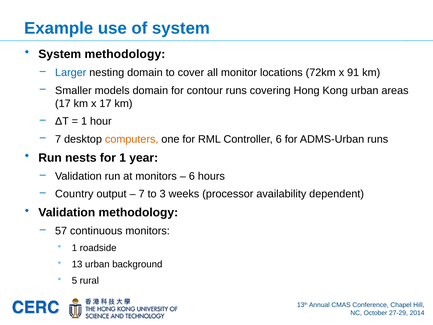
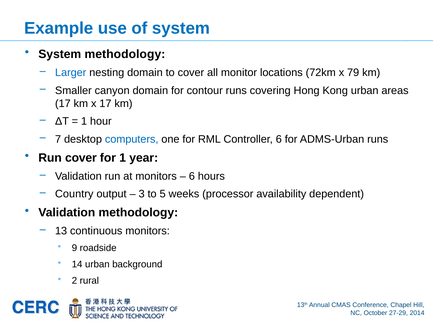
91: 91 -> 79
models: models -> canyon
computers colour: orange -> blue
Run nests: nests -> cover
7 at (142, 194): 7 -> 3
3: 3 -> 5
57: 57 -> 13
1 at (74, 248): 1 -> 9
13: 13 -> 14
5: 5 -> 2
